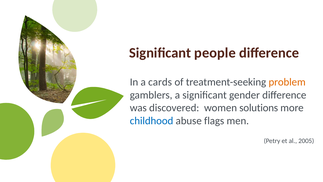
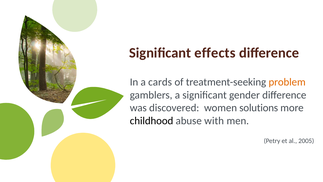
people: people -> effects
childhood colour: blue -> black
flags: flags -> with
